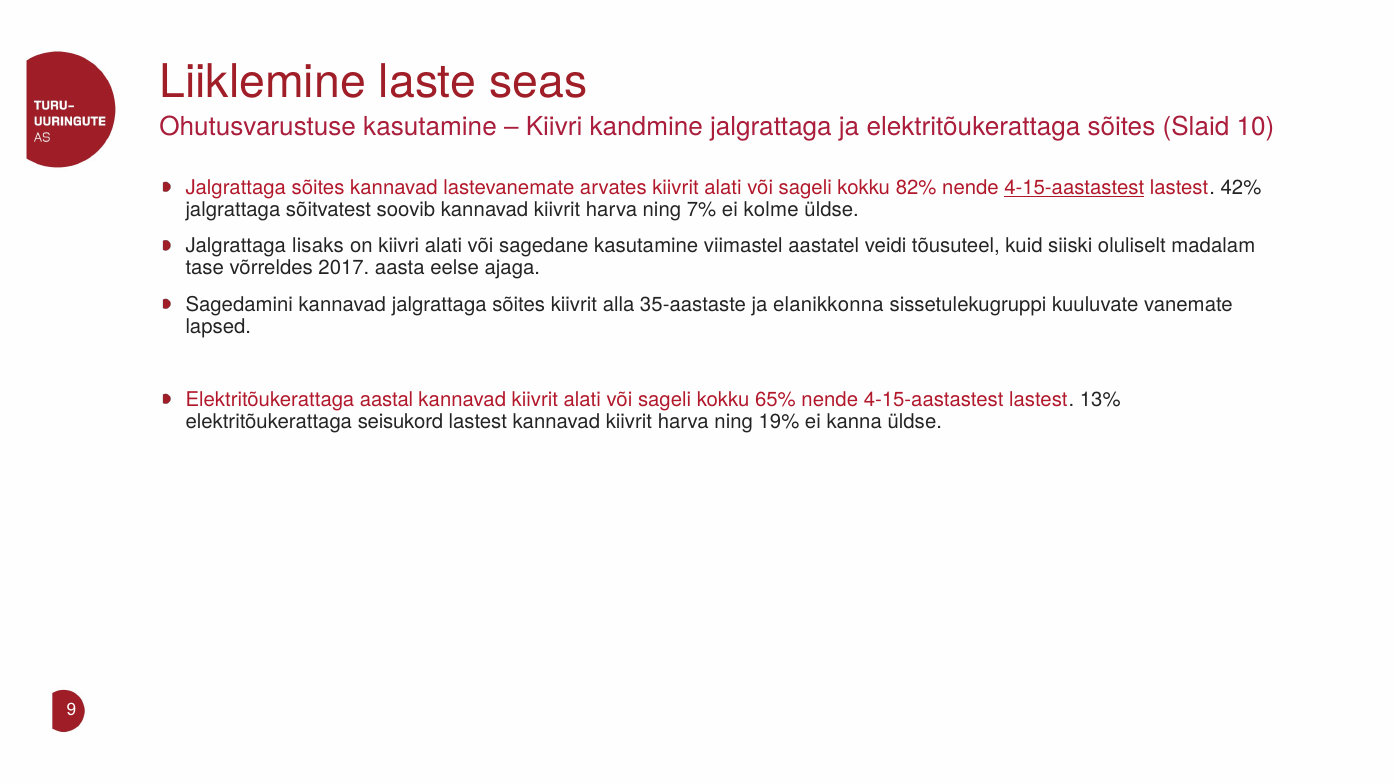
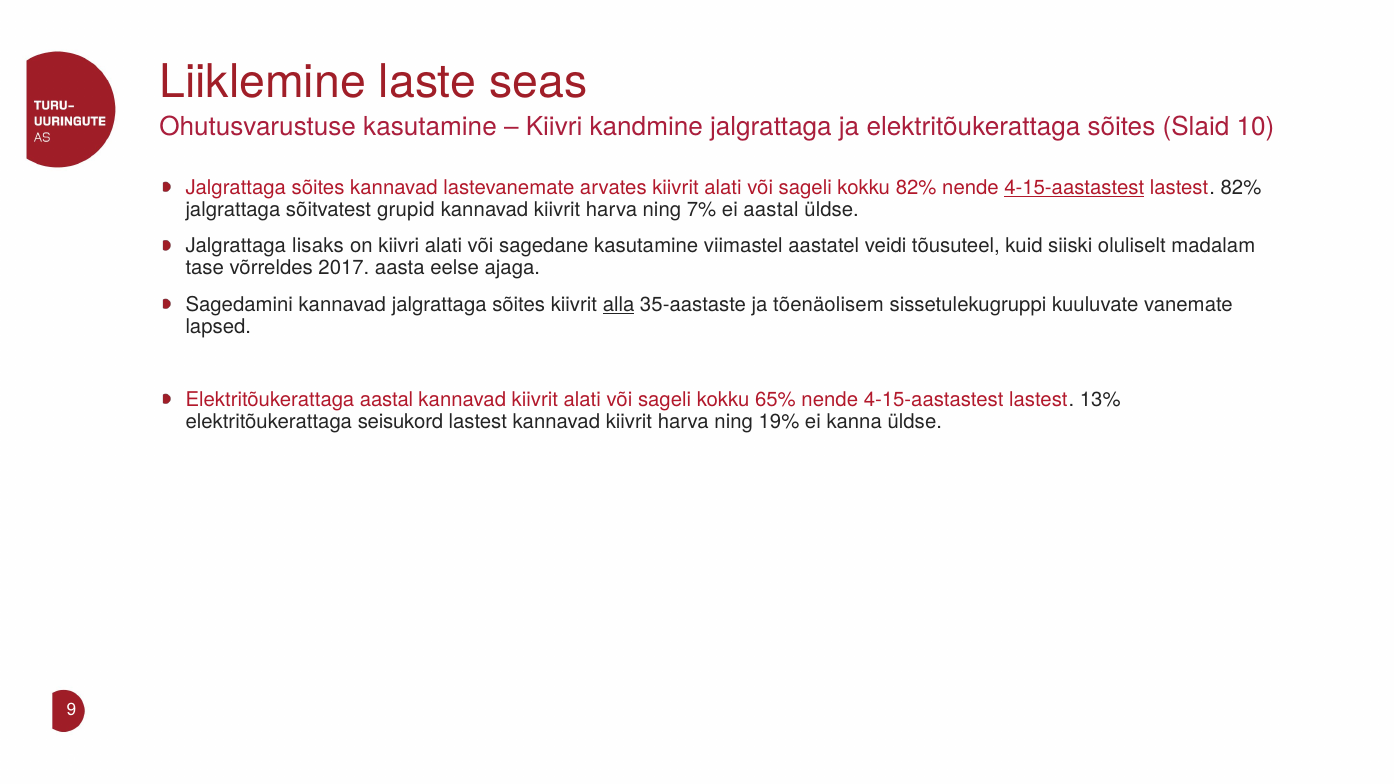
lastest 42%: 42% -> 82%
soovib: soovib -> grupid
ei kolme: kolme -> aastal
alla underline: none -> present
elanikkonna: elanikkonna -> tõenäolisem
